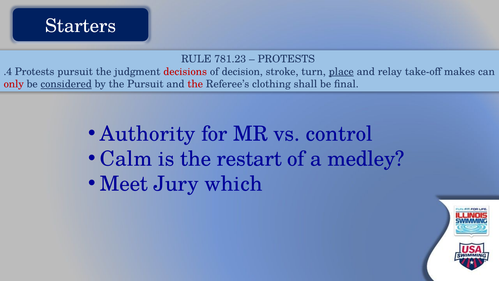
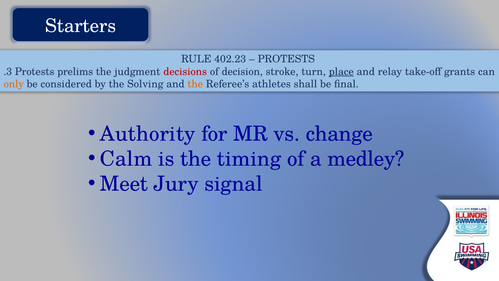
781.23: 781.23 -> 402.23
.4: .4 -> .3
Protests pursuit: pursuit -> prelims
makes: makes -> grants
only colour: red -> orange
considered underline: present -> none
the Pursuit: Pursuit -> Solving
the at (195, 84) colour: red -> orange
clothing: clothing -> athletes
control: control -> change
restart: restart -> timing
which: which -> signal
